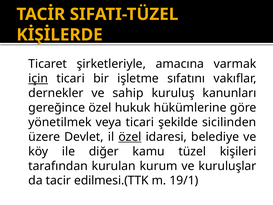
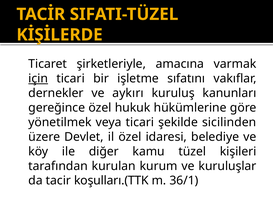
sahip: sahip -> aykırı
özel at (130, 137) underline: present -> none
edilmesi.(TTK: edilmesi.(TTK -> koşulları.(TTK
19/1: 19/1 -> 36/1
